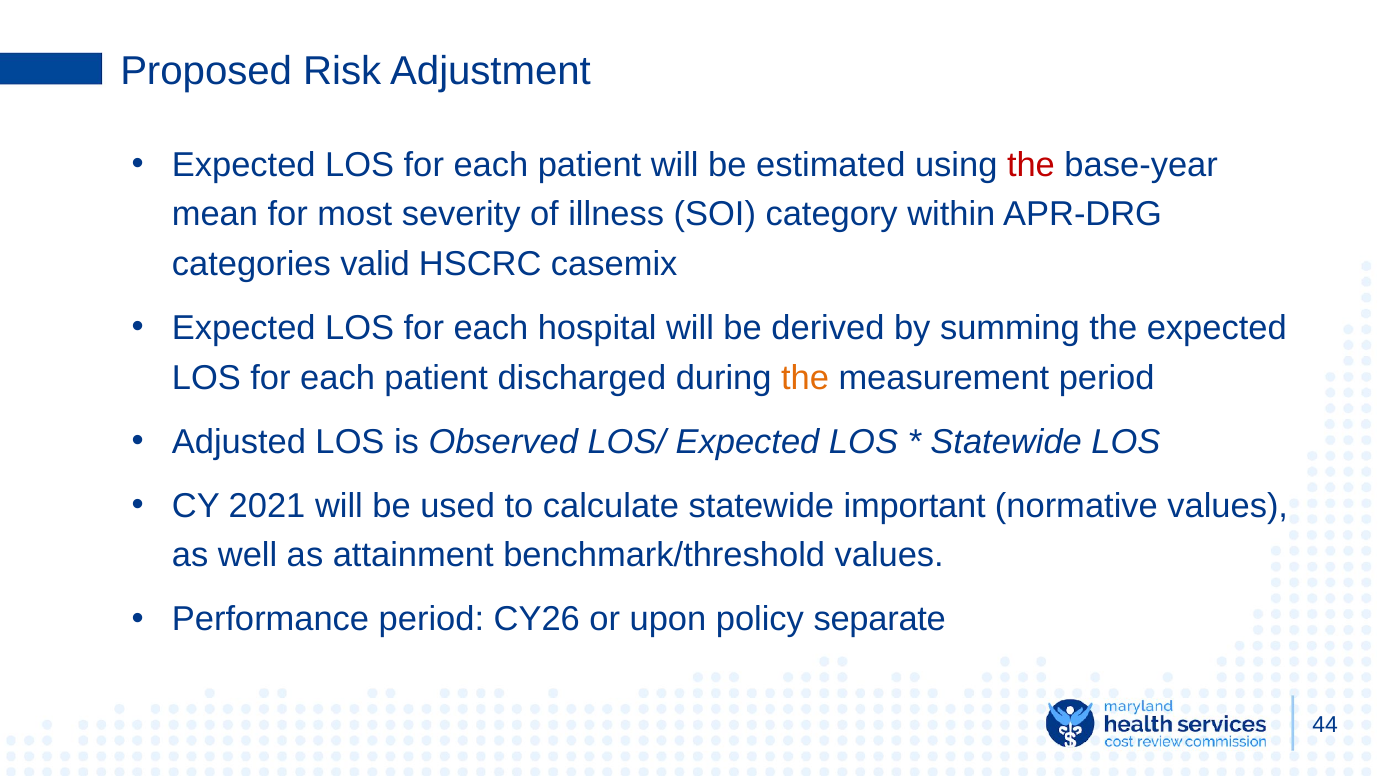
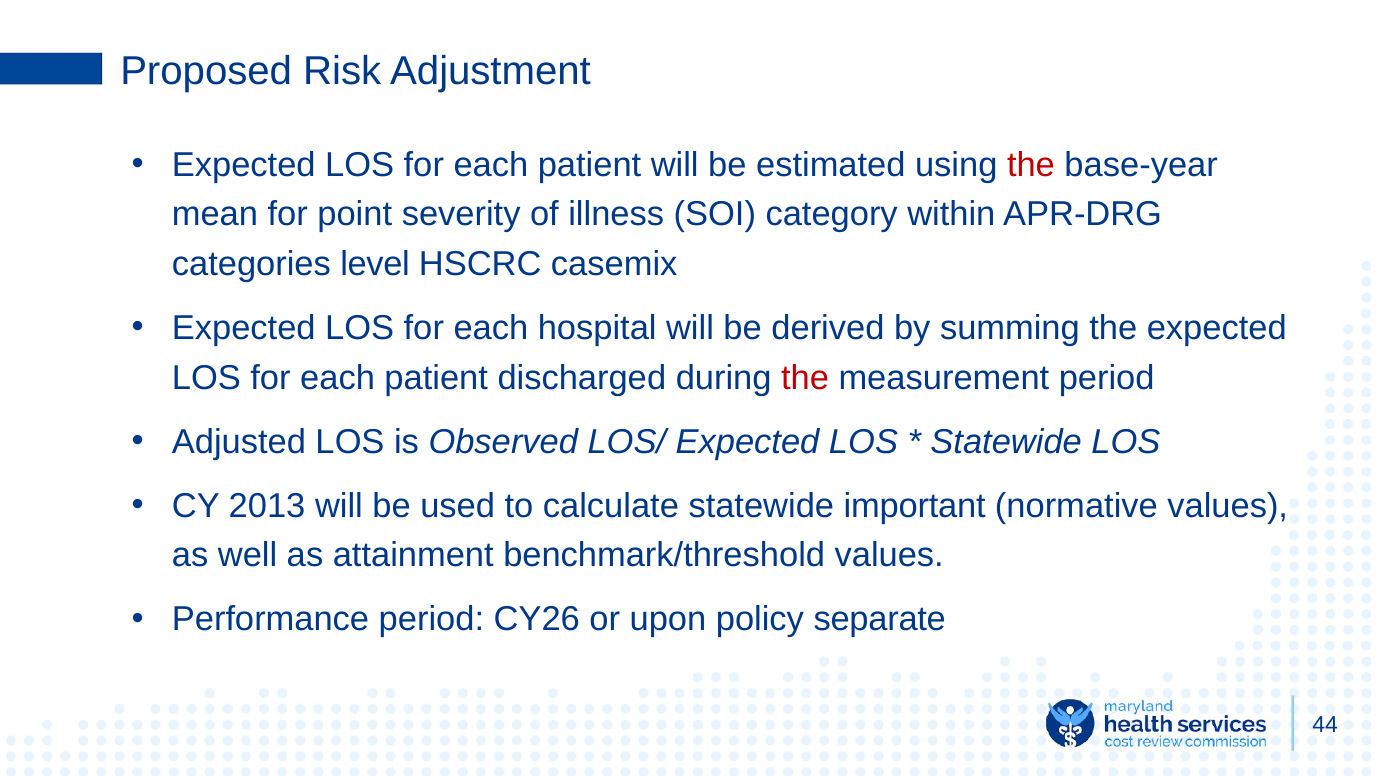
most: most -> point
valid: valid -> level
the at (805, 378) colour: orange -> red
2021: 2021 -> 2013
